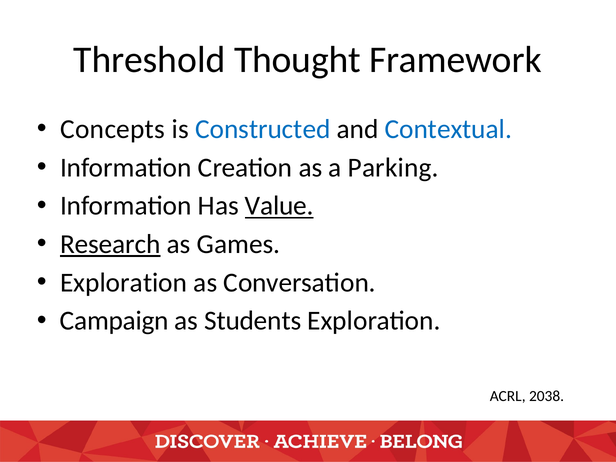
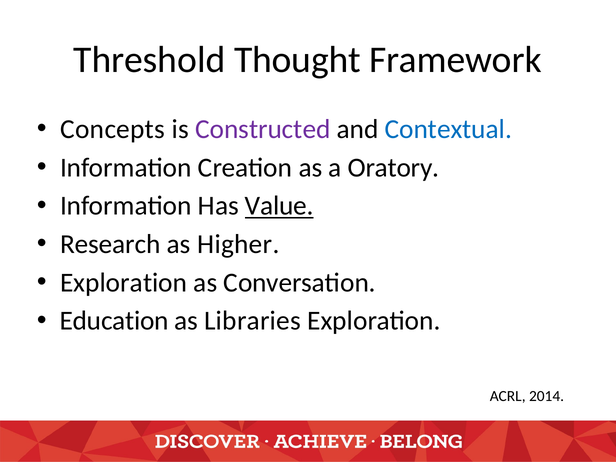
Constructed colour: blue -> purple
Parking: Parking -> Oratory
Research underline: present -> none
Games: Games -> Higher
Campaign: Campaign -> Education
Students: Students -> Libraries
2038: 2038 -> 2014
